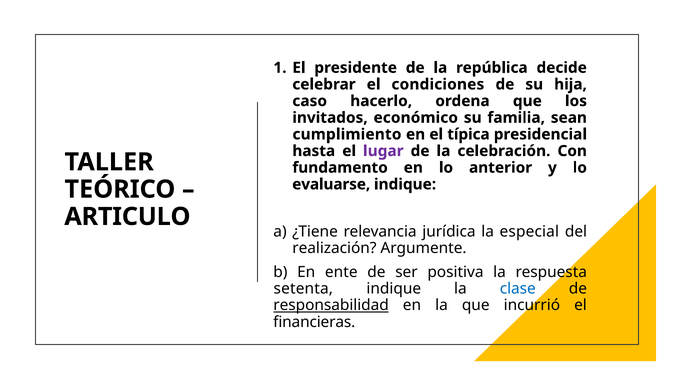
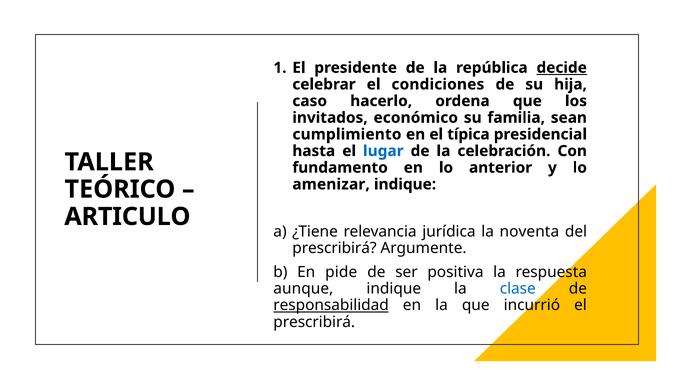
decide underline: none -> present
lugar colour: purple -> blue
evaluarse: evaluarse -> amenizar
especial: especial -> noventa
realización at (334, 248): realización -> prescribirá
ente: ente -> pide
setenta: setenta -> aunque
financieras at (314, 322): financieras -> prescribirá
